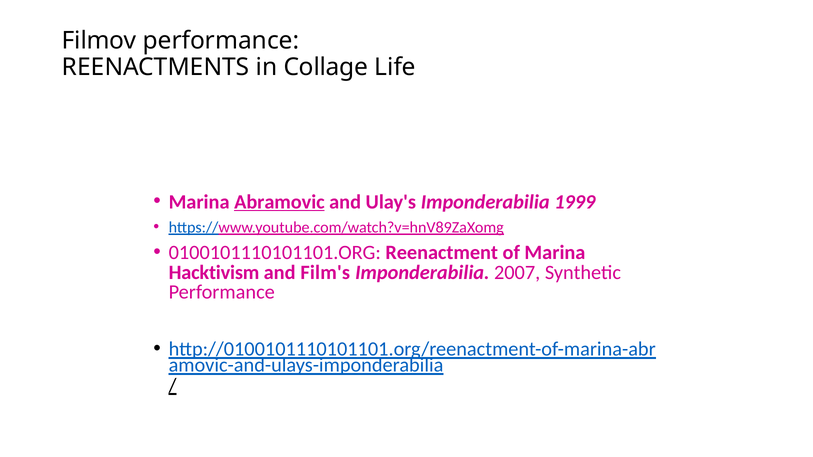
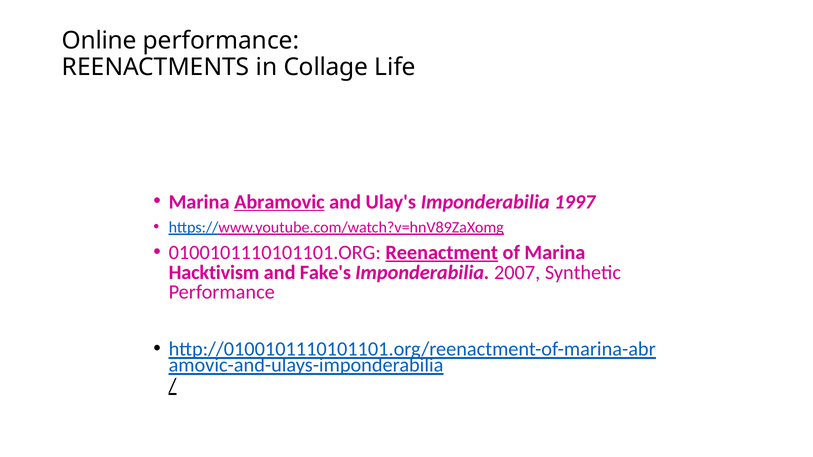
Filmov: Filmov -> Online
1999: 1999 -> 1997
Reenactment underline: none -> present
Film's: Film's -> Fake's
